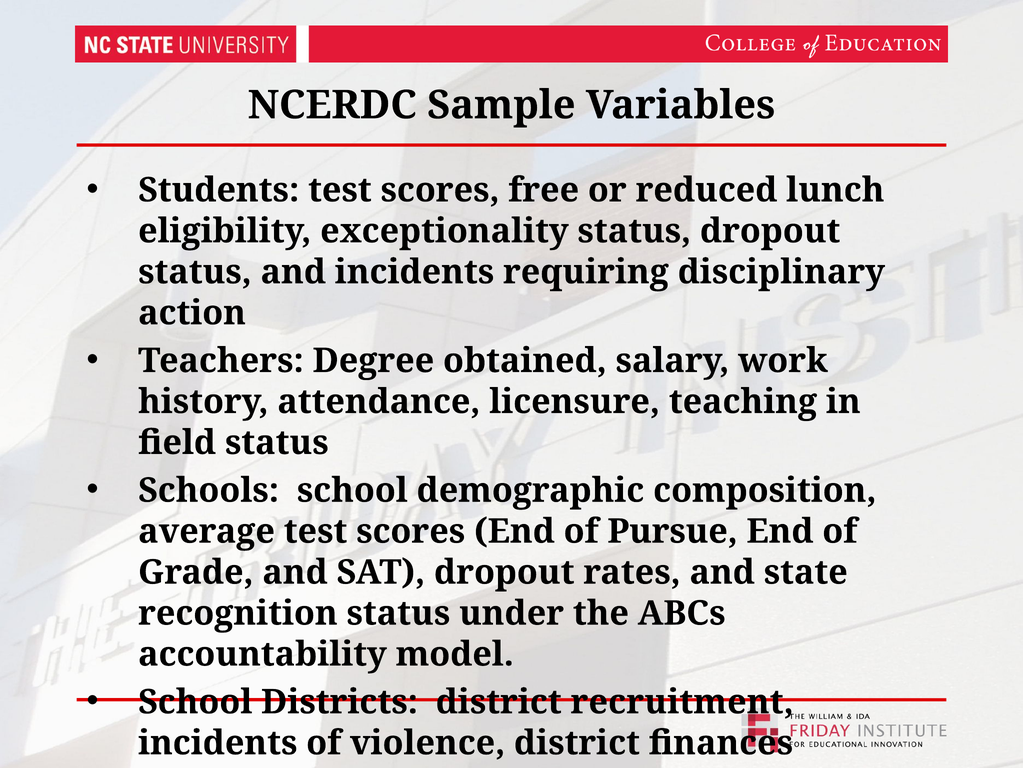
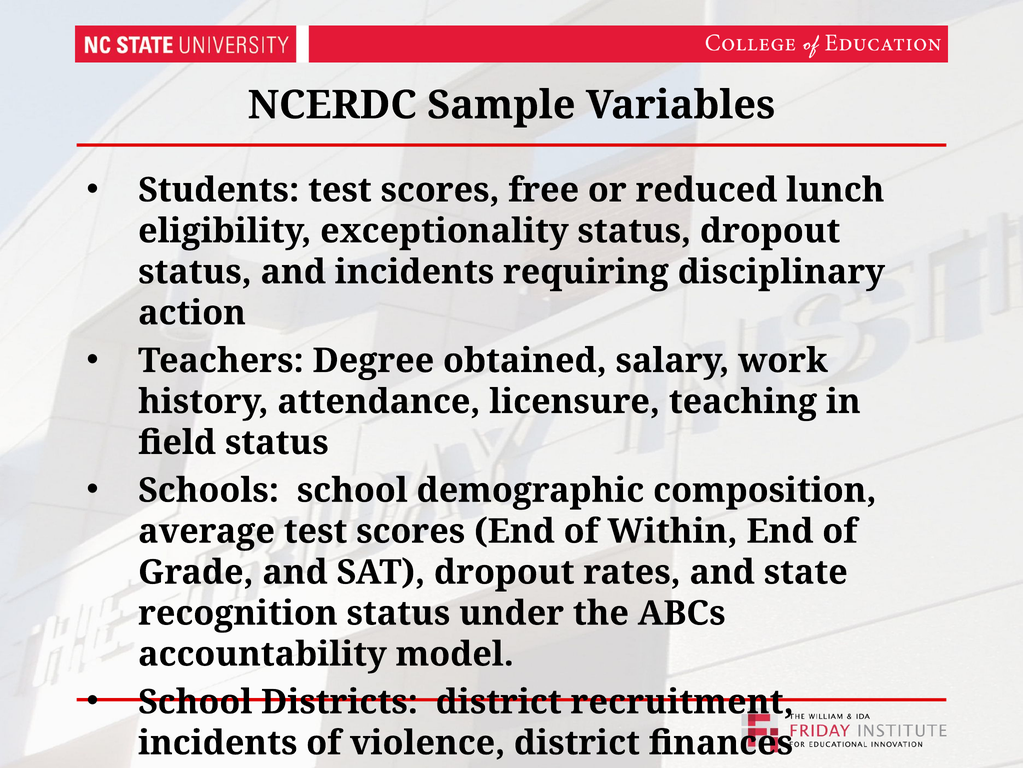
Pursue: Pursue -> Within
